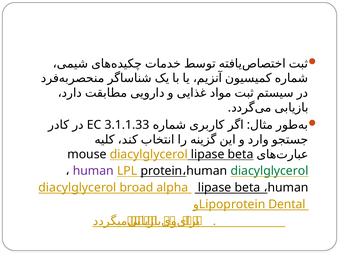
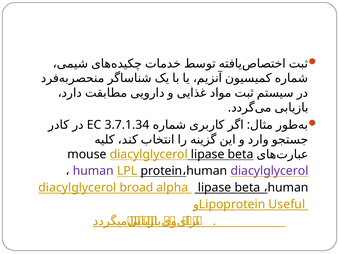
3.1.1.33: 3.1.1.33 -> 3.7.1.34
diacylglycerol at (269, 171) colour: green -> purple
Dental: Dental -> Useful
